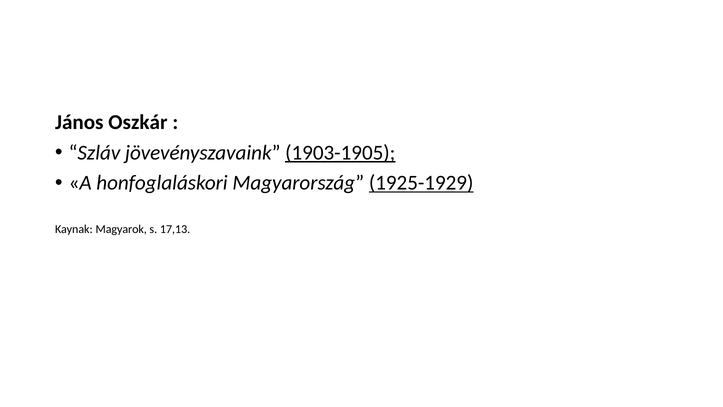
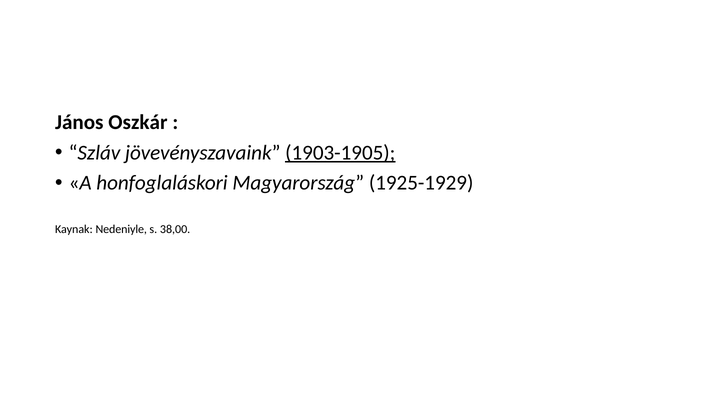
1925-1929 underline: present -> none
Magyarok: Magyarok -> Nedeniyle
17,13: 17,13 -> 38,00
